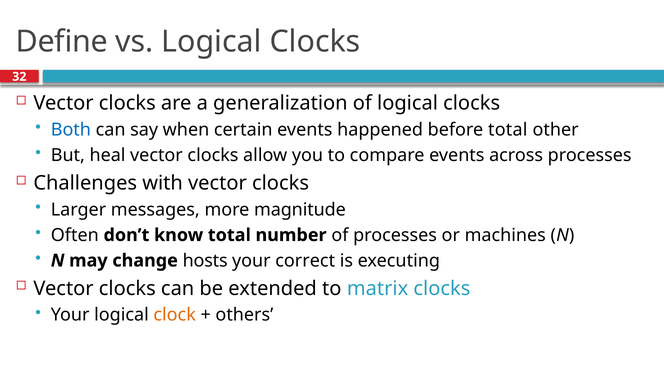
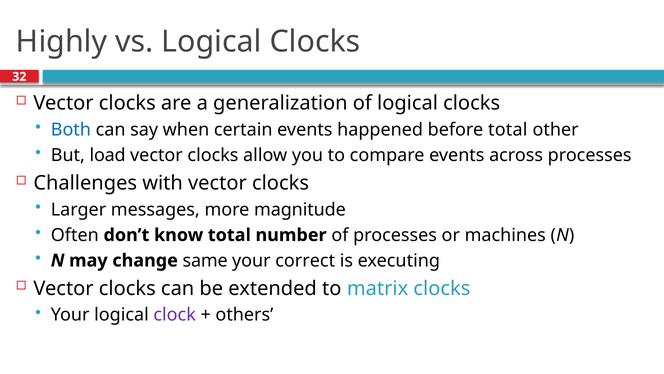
Define: Define -> Highly
heal: heal -> load
hosts: hosts -> same
clock colour: orange -> purple
